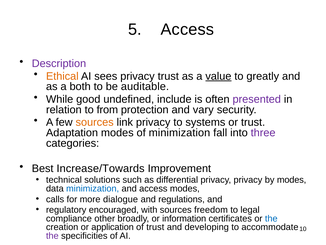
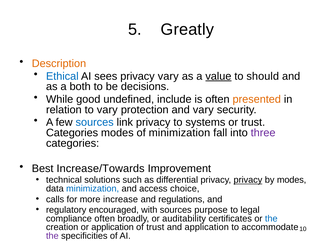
5 Access: Access -> Greatly
Description colour: purple -> orange
Ethical colour: orange -> blue
privacy trust: trust -> vary
greatly: greatly -> should
auditable: auditable -> decisions
presented colour: purple -> orange
to from: from -> vary
sources at (95, 122) colour: orange -> blue
Adaptation at (72, 133): Adaptation -> Categories
privacy at (248, 180) underline: none -> present
access modes: modes -> choice
dialogue: dialogue -> increase
freedom: freedom -> purpose
compliance other: other -> often
information: information -> auditability
and developing: developing -> application
